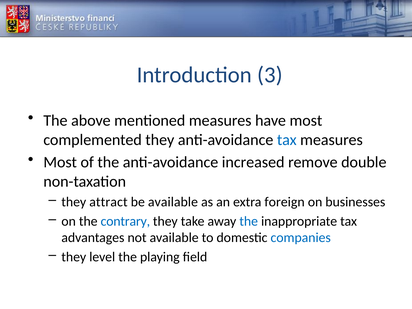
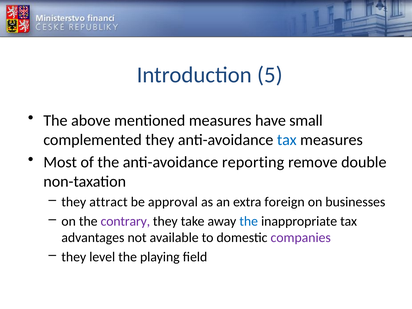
3: 3 -> 5
have most: most -> small
increased: increased -> reporting
be available: available -> approval
contrary colour: blue -> purple
companies colour: blue -> purple
